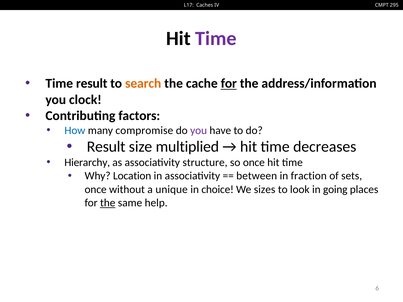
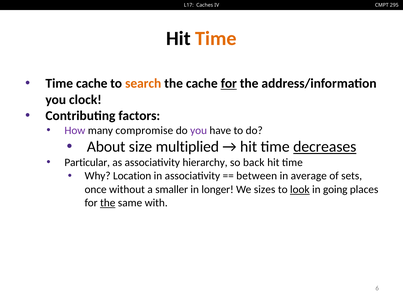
Time at (216, 39) colour: purple -> orange
Time result: result -> cache
How colour: blue -> purple
Result at (106, 147): Result -> About
decreases underline: none -> present
Hierarchy: Hierarchy -> Particular
structure: structure -> hierarchy
so once: once -> back
fraction: fraction -> average
unique: unique -> smaller
choice: choice -> longer
look underline: none -> present
help: help -> with
